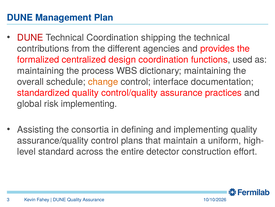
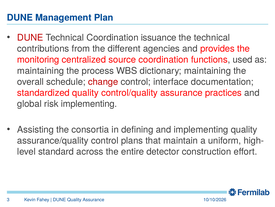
shipping: shipping -> issuance
formalized: formalized -> monitoring
design: design -> source
change colour: orange -> red
